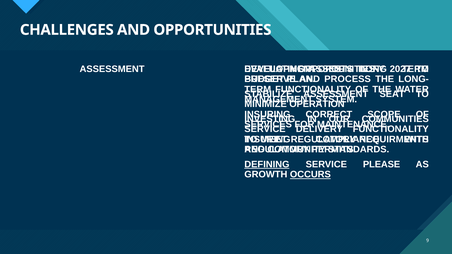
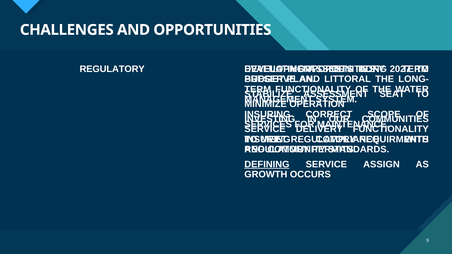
ASSESSMENT at (112, 69): ASSESSMENT -> REGULATORY
PROCESS: PROCESS -> LITTORAL
PLEASE: PLEASE -> ASSIGN
OCCURS underline: present -> none
